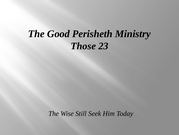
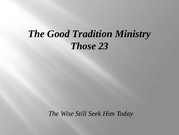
Perisheth: Perisheth -> Tradition
